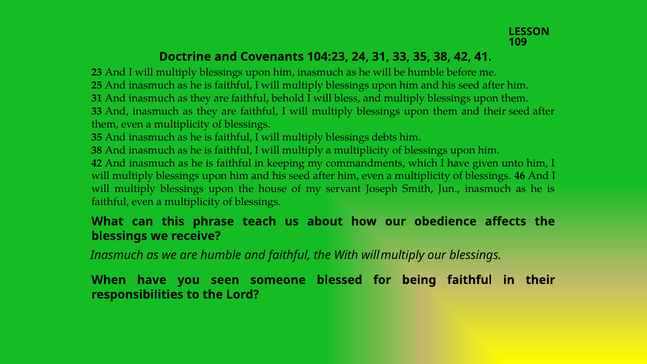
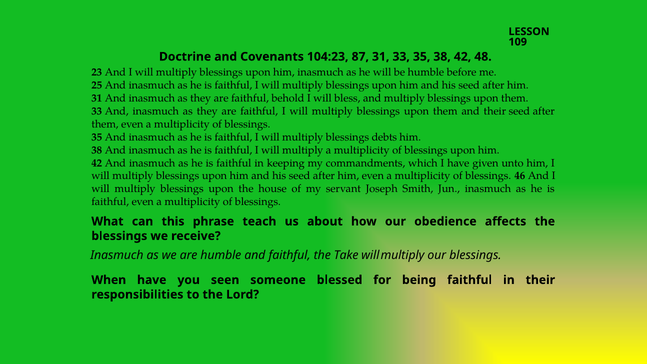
24: 24 -> 87
41: 41 -> 48
With: With -> Take
